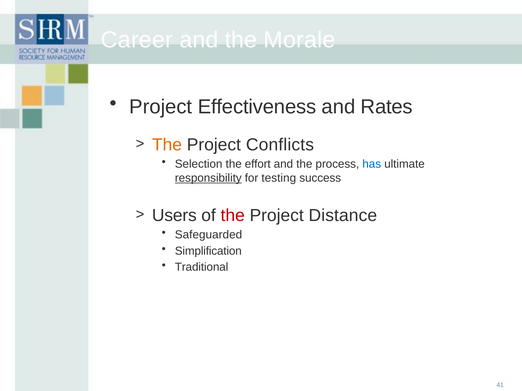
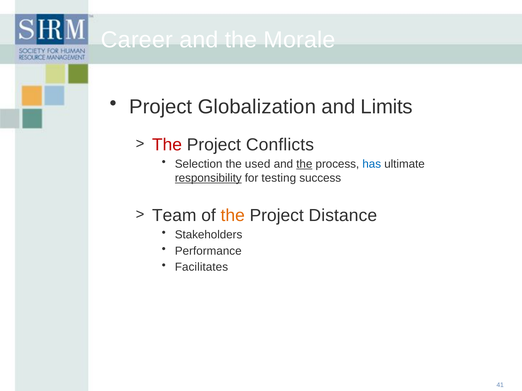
Effectiveness: Effectiveness -> Globalization
Rates: Rates -> Limits
The at (167, 145) colour: orange -> red
effort: effort -> used
the at (304, 164) underline: none -> present
Users: Users -> Team
the at (233, 216) colour: red -> orange
Safeguarded: Safeguarded -> Stakeholders
Simplification: Simplification -> Performance
Traditional: Traditional -> Facilitates
